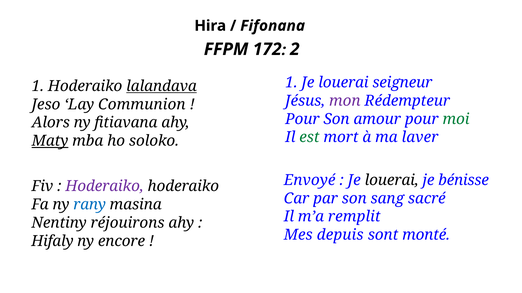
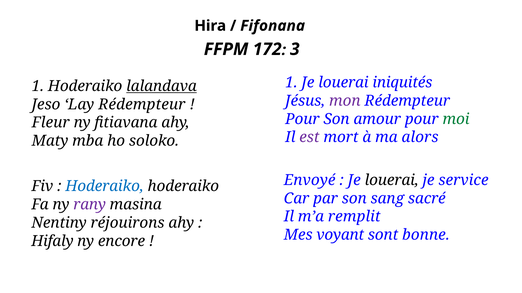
2: 2 -> 3
seigneur: seigneur -> iniquités
Lay Communion: Communion -> Rédempteur
Alors: Alors -> Fleur
est colour: green -> purple
laver: laver -> alors
Maty underline: present -> none
bénisse: bénisse -> service
Hoderaiko at (105, 187) colour: purple -> blue
rany colour: blue -> purple
depuis: depuis -> voyant
monté: monté -> bonne
